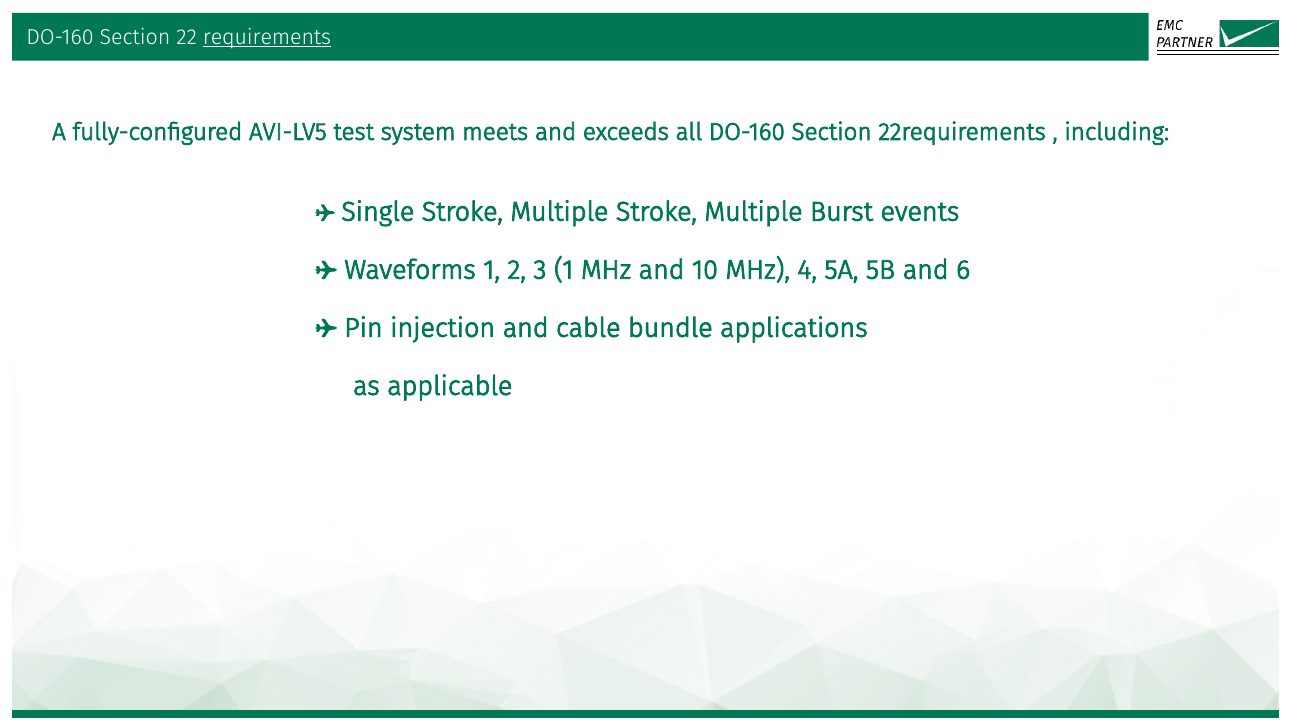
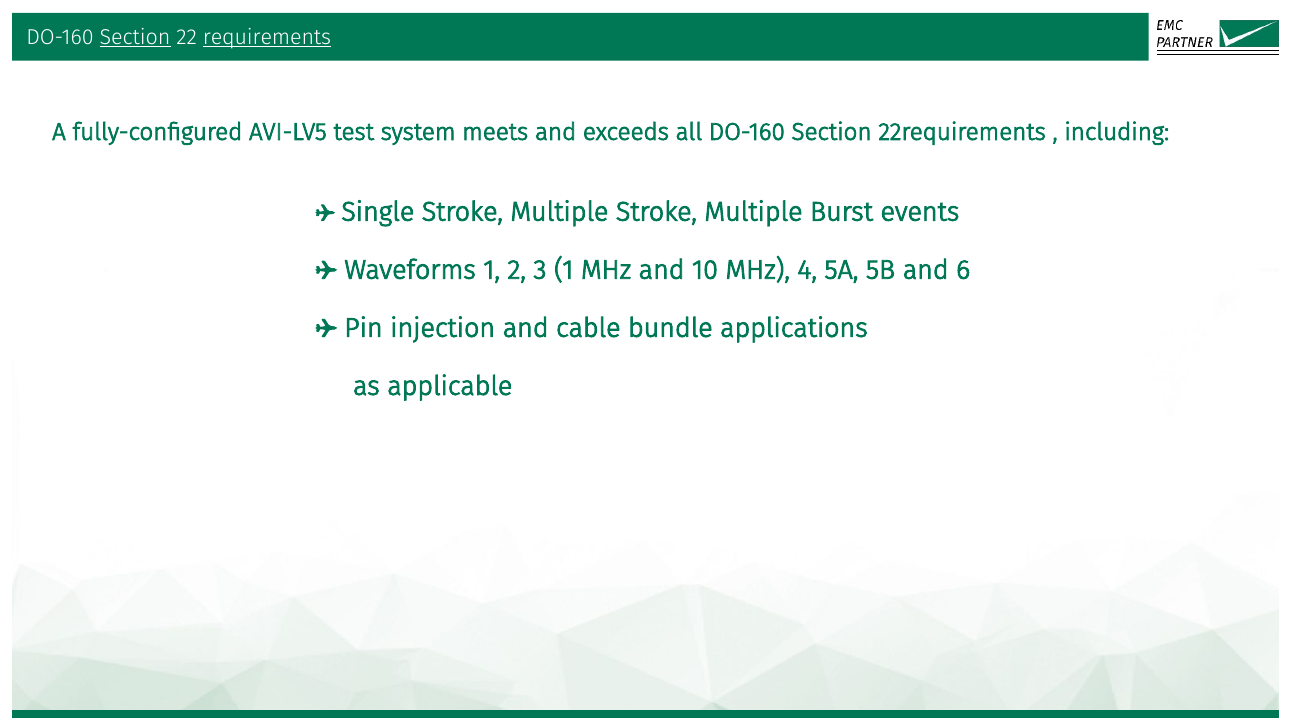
Section at (135, 37) underline: none -> present
